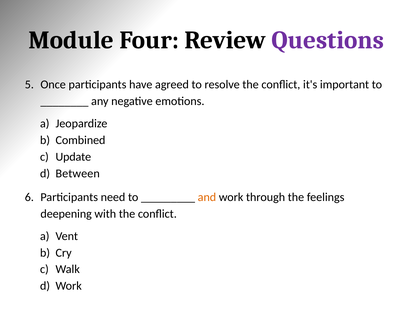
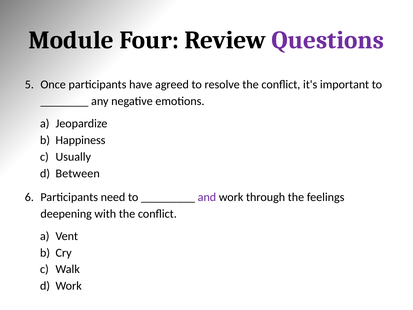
Combined: Combined -> Happiness
Update: Update -> Usually
and colour: orange -> purple
